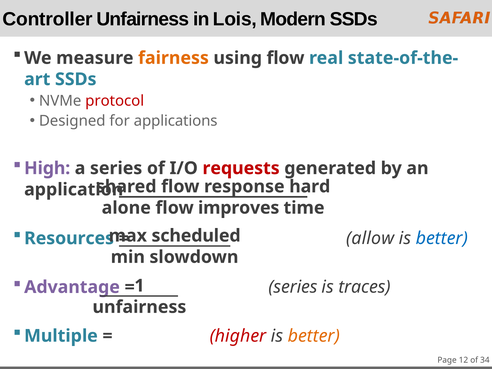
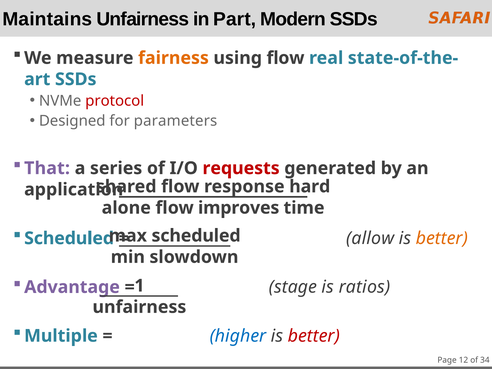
Controller: Controller -> Maintains
Lois: Lois -> Part
applications: applications -> parameters
High: High -> That
Resources at (69, 238): Resources -> Scheduled
better at (442, 238) colour: blue -> orange
series at (293, 287): series -> stage
traces: traces -> ratios
higher colour: red -> blue
better at (314, 336) colour: orange -> red
